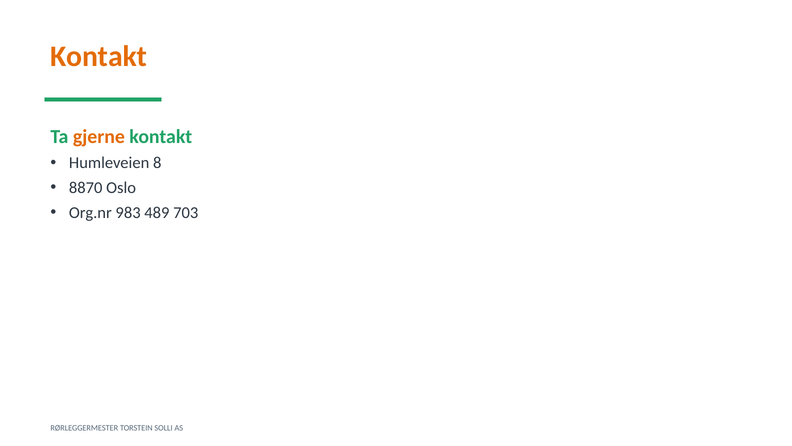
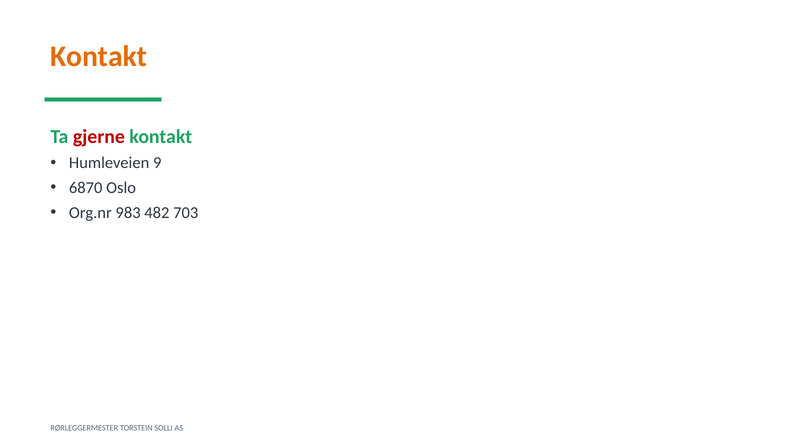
gjerne colour: orange -> red
8: 8 -> 9
8870: 8870 -> 6870
489: 489 -> 482
